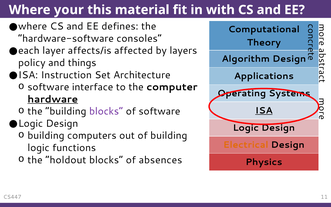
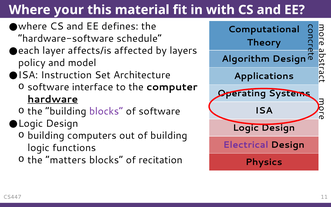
consoles: consoles -> schedule
things: things -> model
ISA underline: present -> none
Electrical colour: orange -> purple
holdout: holdout -> matters
absences: absences -> recitation
